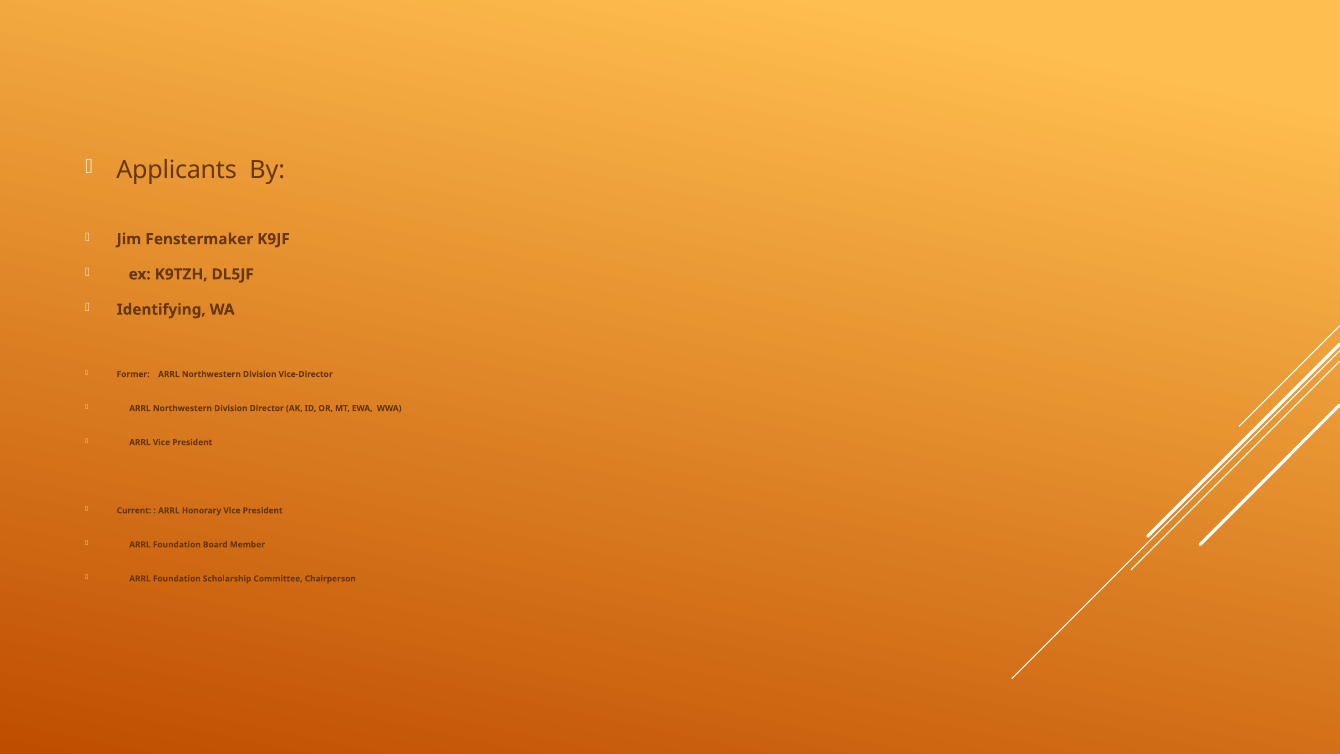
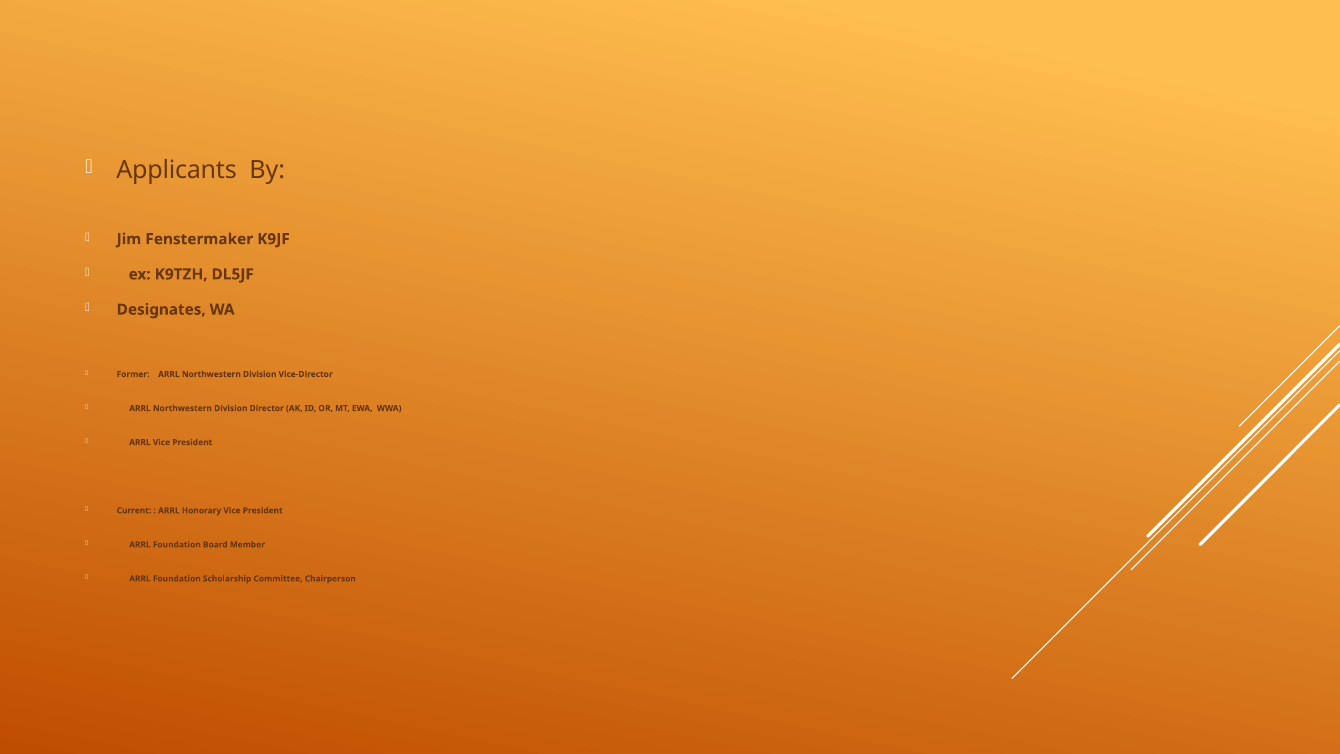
Identifying: Identifying -> Designates
